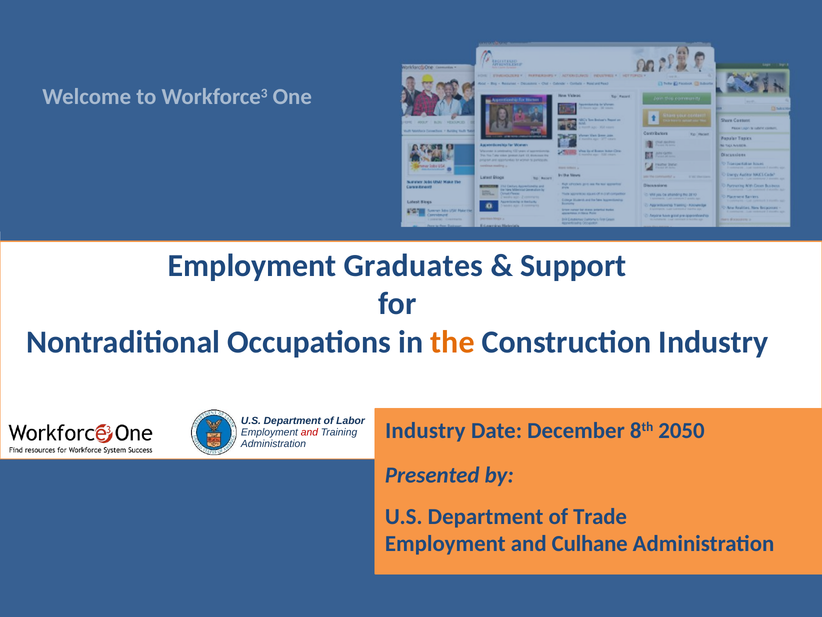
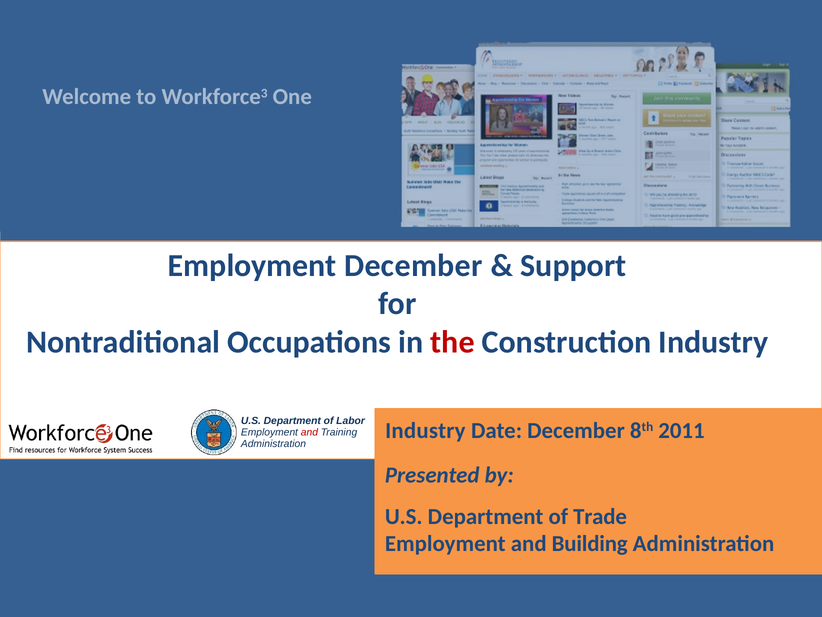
Employment Graduates: Graduates -> December
the colour: orange -> red
2050: 2050 -> 2011
Culhane: Culhane -> Building
